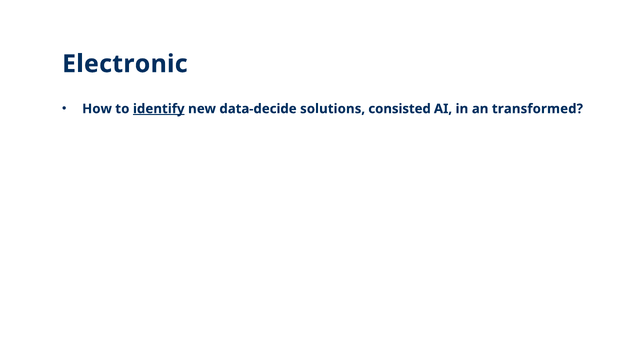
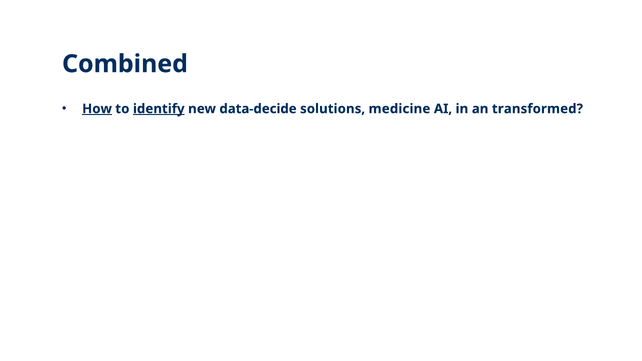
Electronic: Electronic -> Combined
How underline: none -> present
consisted: consisted -> medicine
